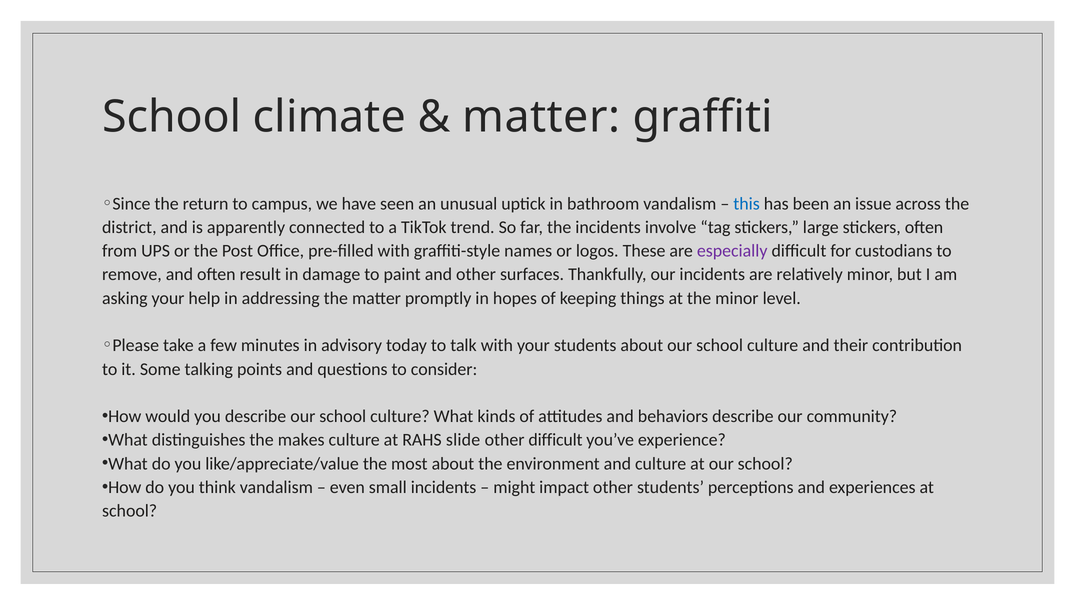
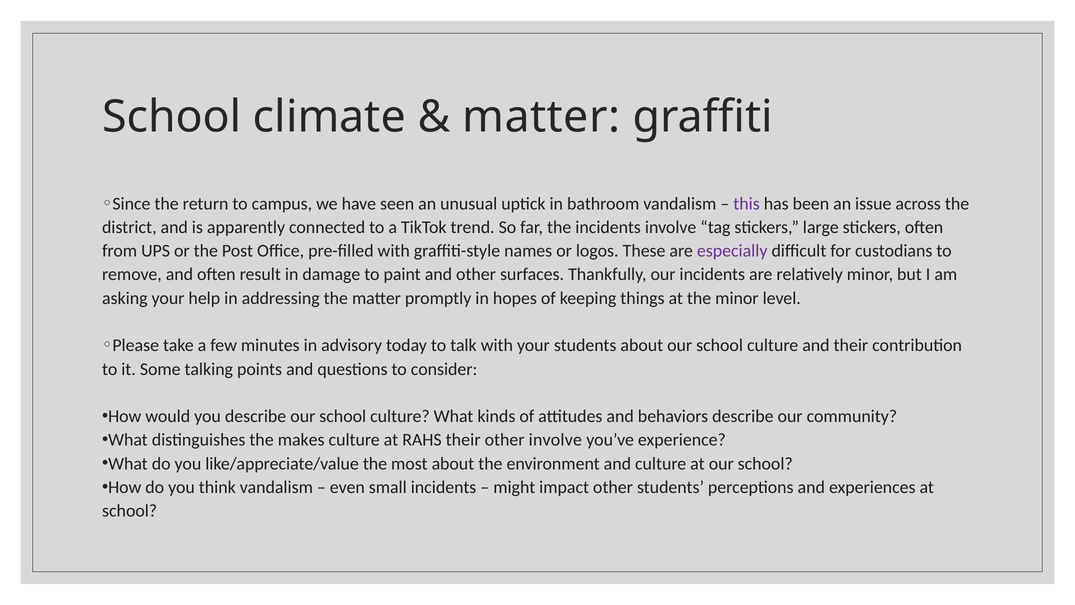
this colour: blue -> purple
RAHS slide: slide -> their
other difficult: difficult -> involve
